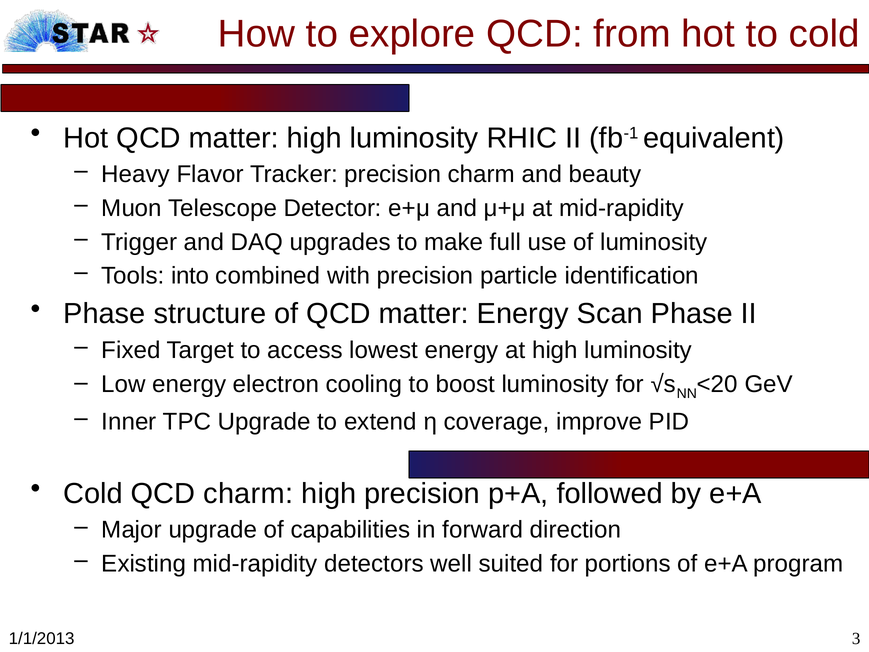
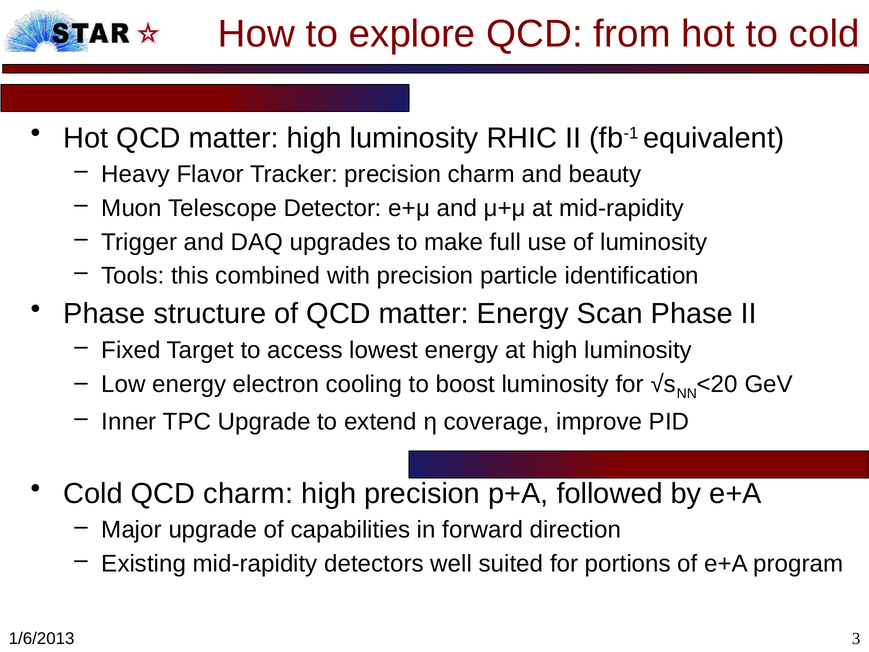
into: into -> this
1/1/2013: 1/1/2013 -> 1/6/2013
